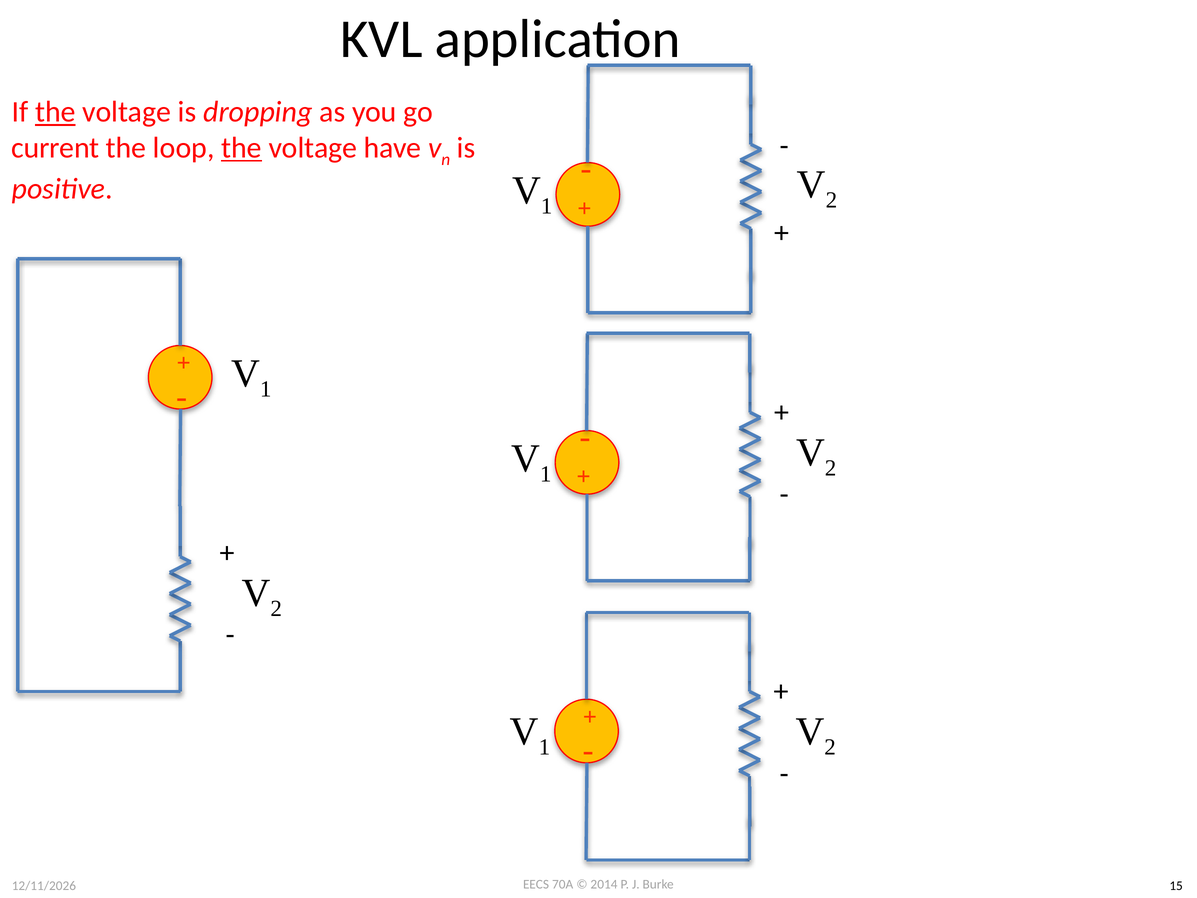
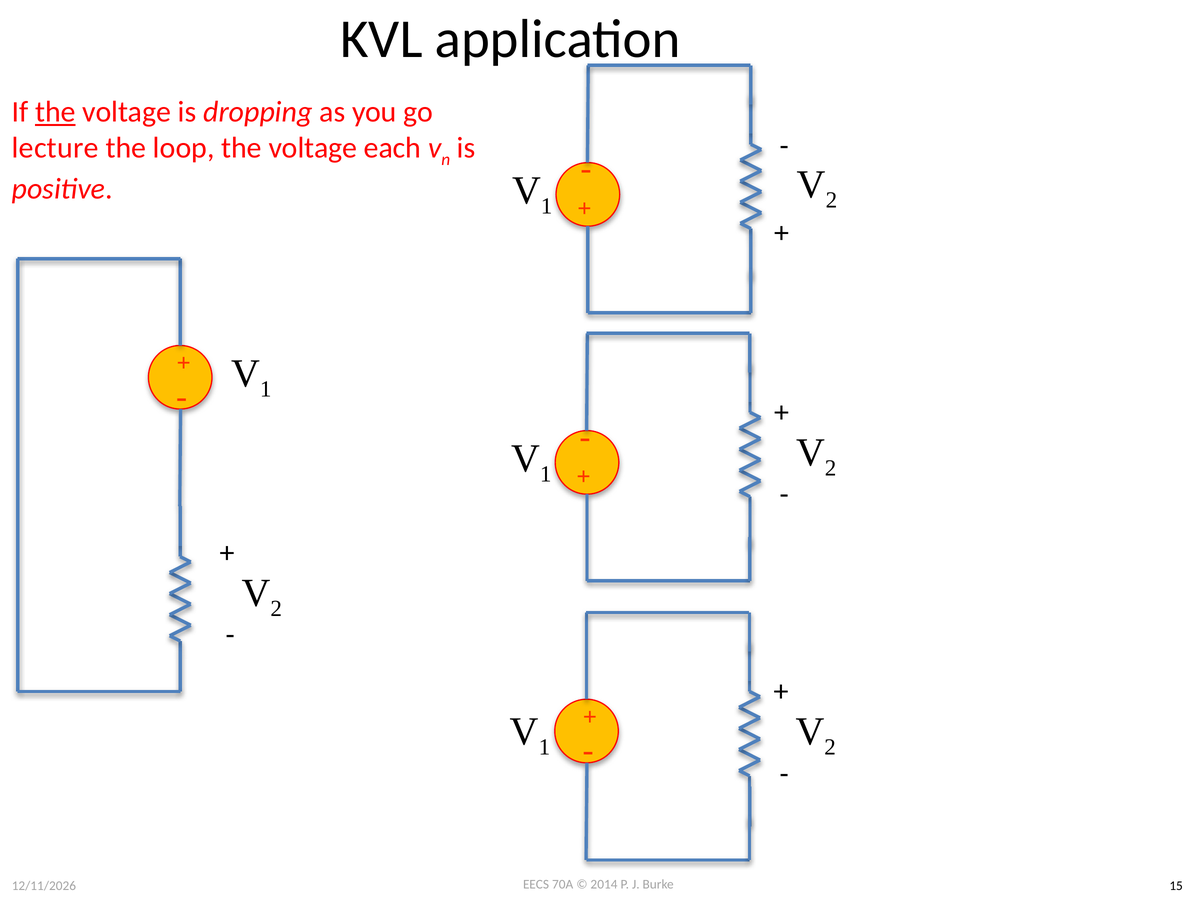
current: current -> lecture
the at (241, 148) underline: present -> none
have: have -> each
